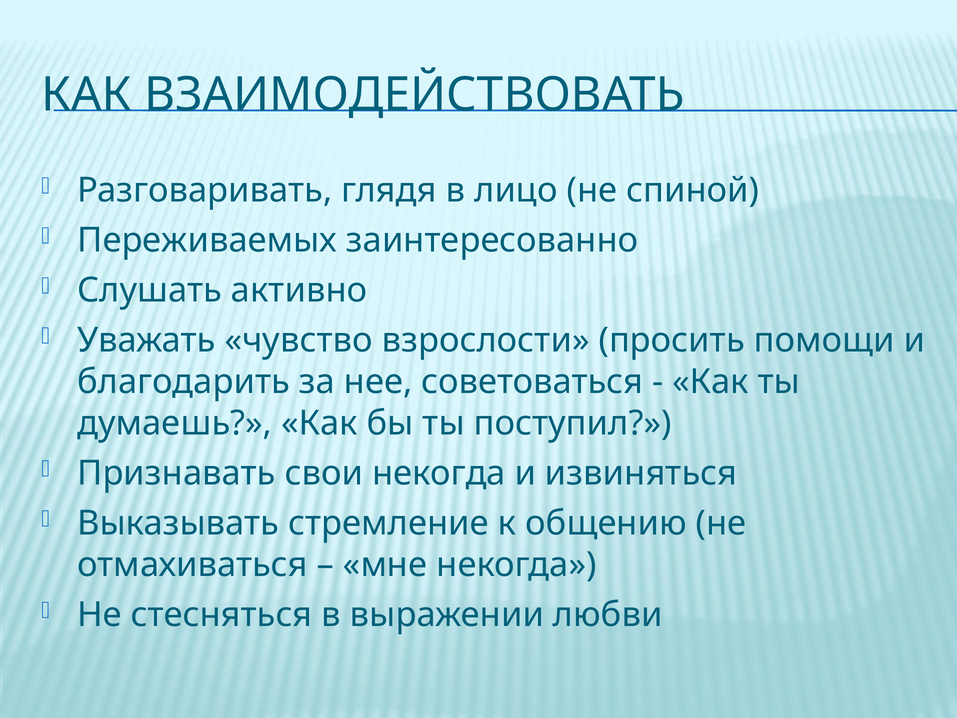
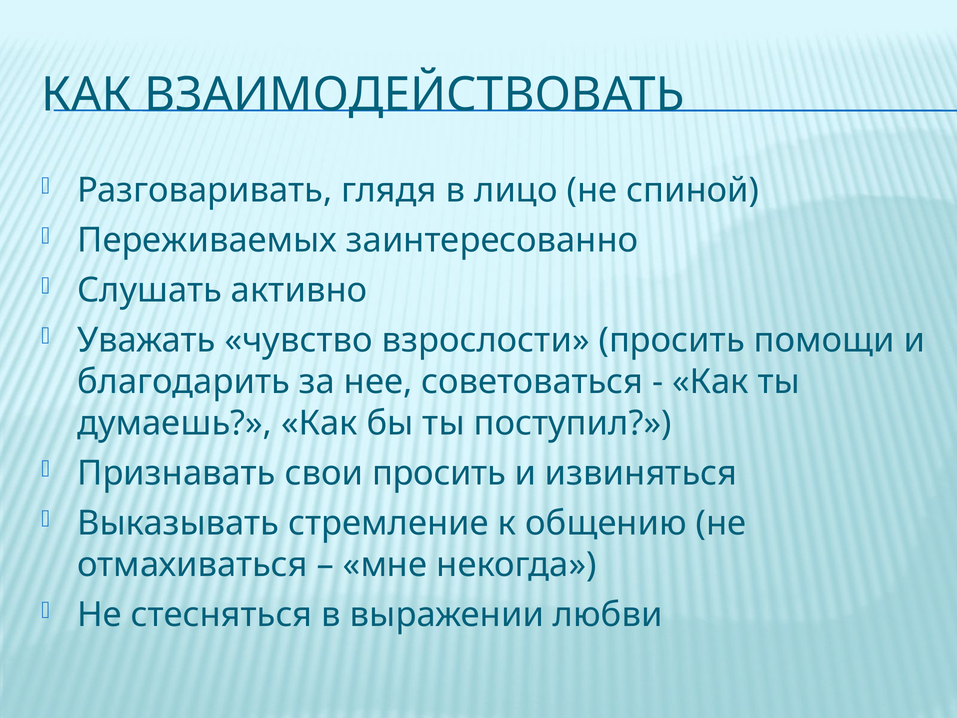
свои некогда: некогда -> просить
